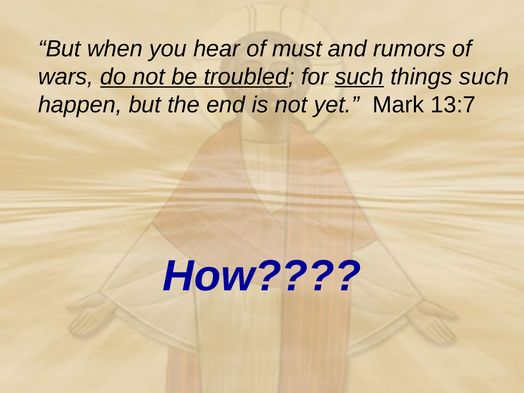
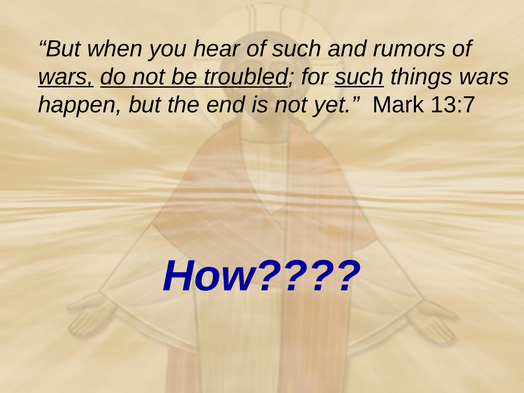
of must: must -> such
wars at (66, 77) underline: none -> present
things such: such -> wars
